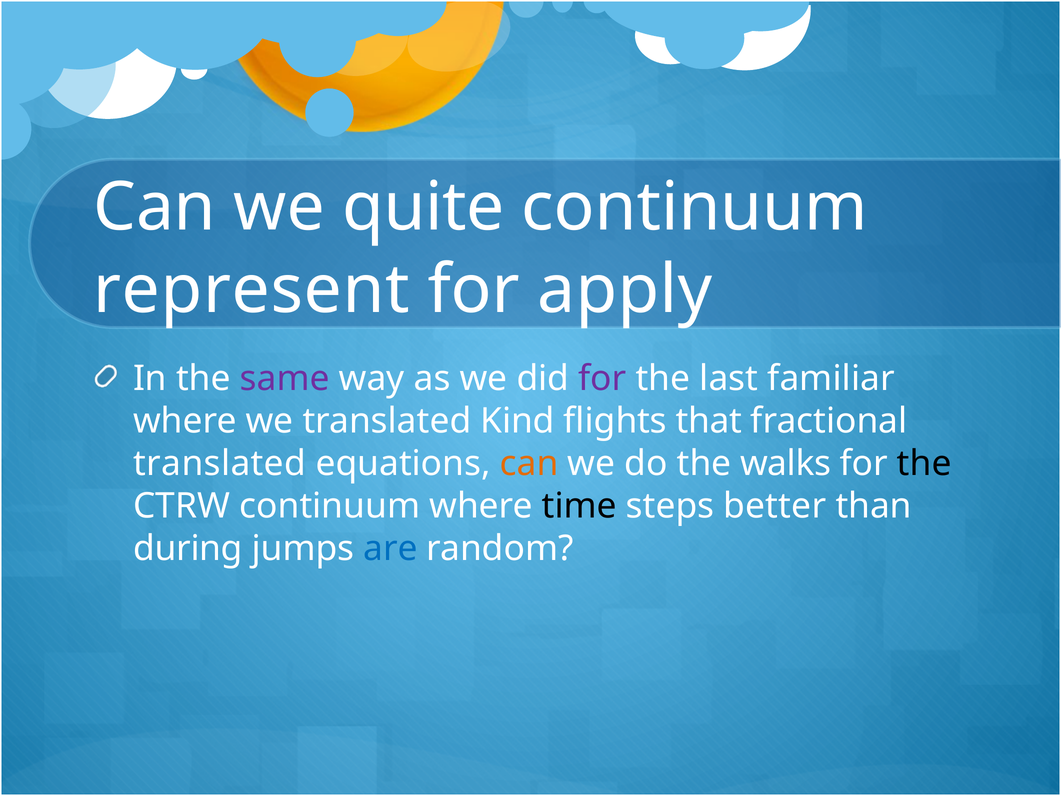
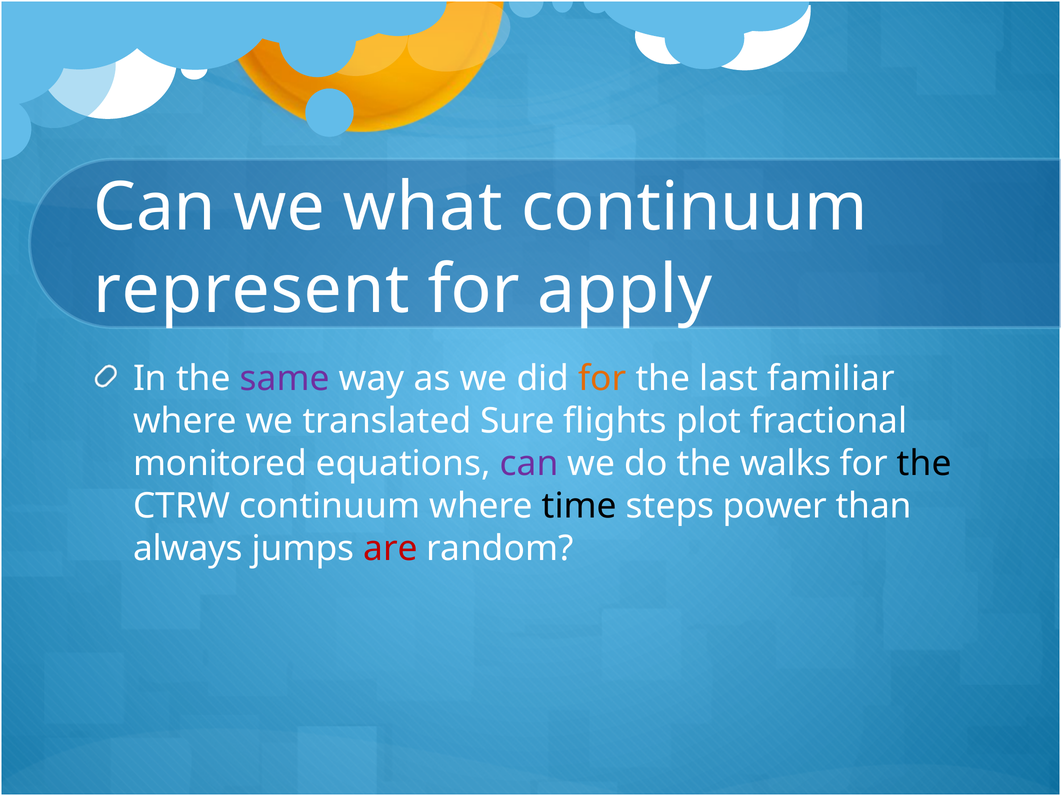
quite: quite -> what
for at (602, 379) colour: purple -> orange
Kind: Kind -> Sure
that: that -> plot
translated at (220, 463): translated -> monitored
can at (529, 463) colour: orange -> purple
better: better -> power
during: during -> always
are colour: blue -> red
